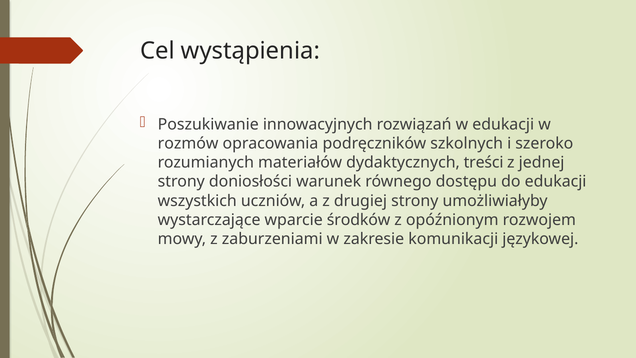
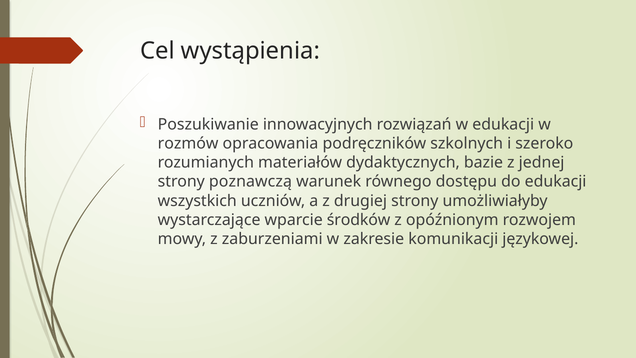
treści: treści -> bazie
doniosłości: doniosłości -> poznawczą
